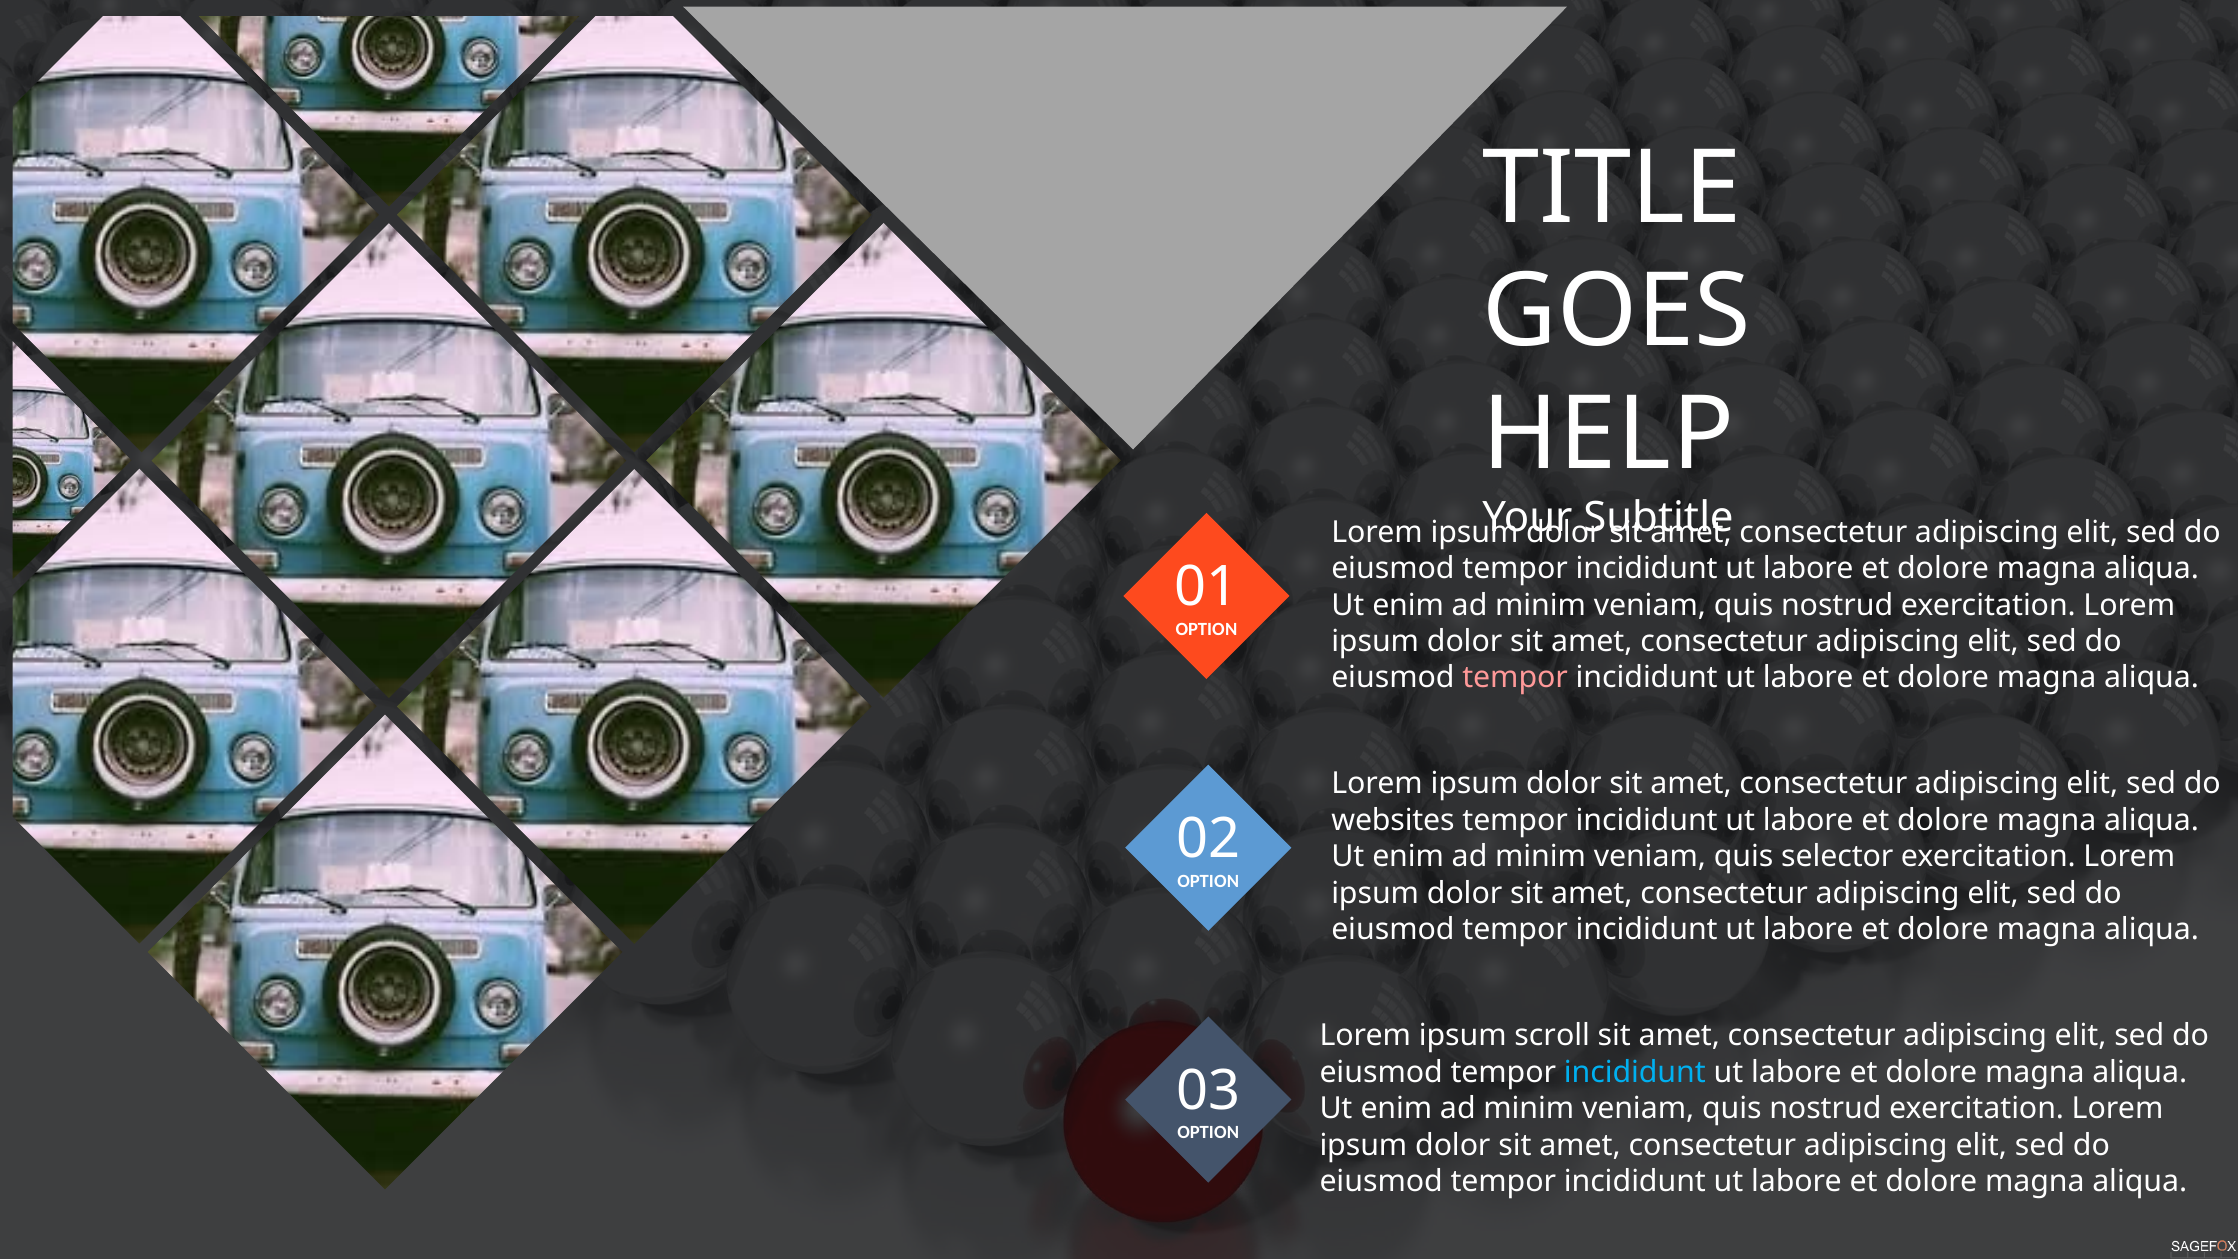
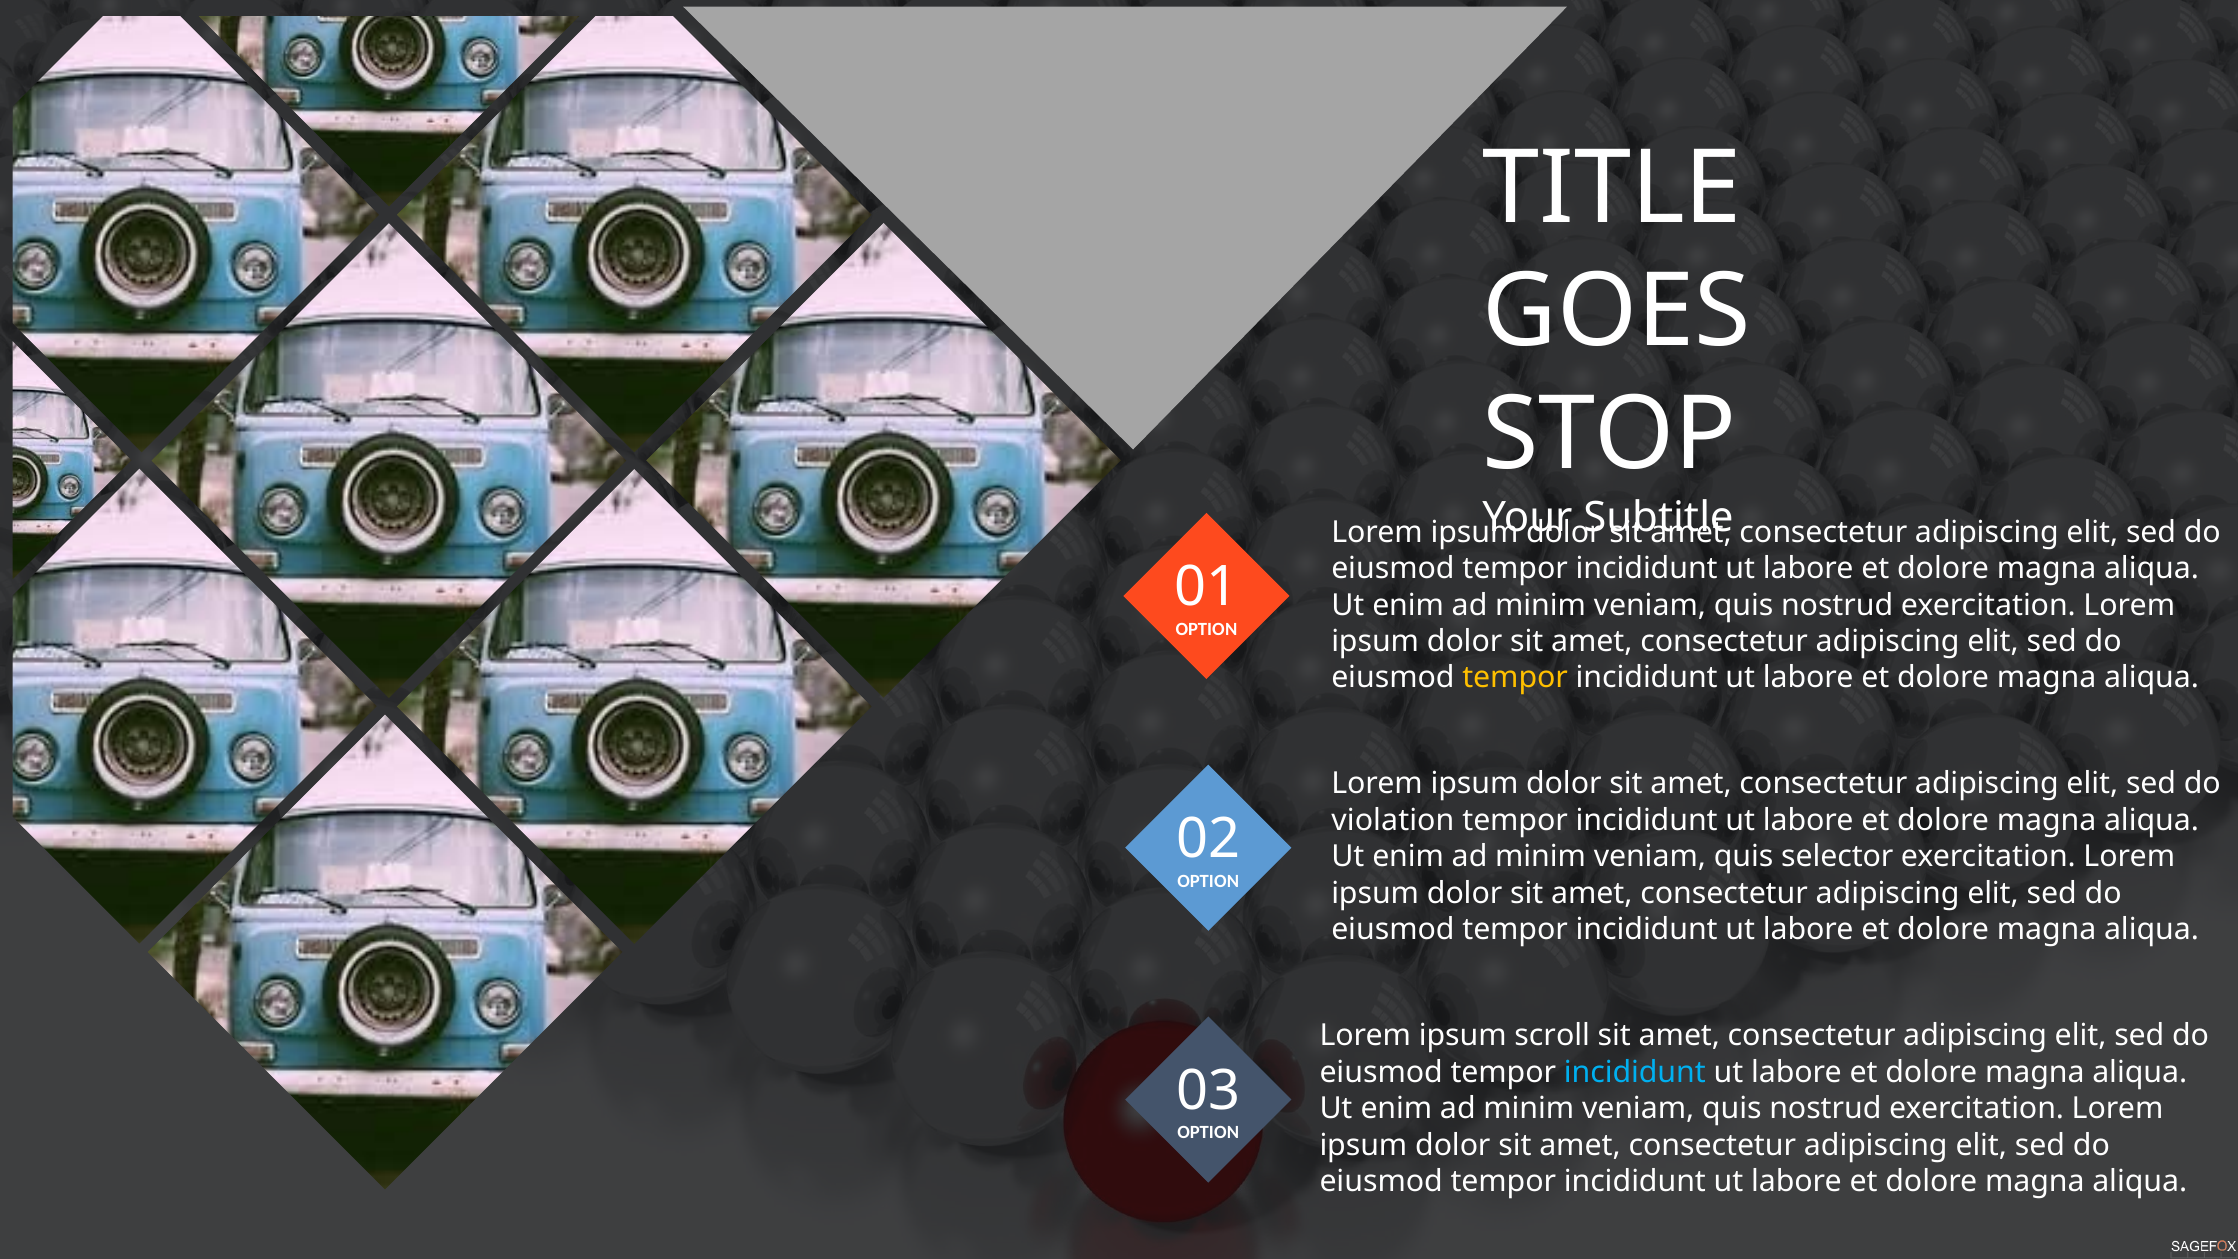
HELP: HELP -> STOP
tempor at (1515, 678) colour: pink -> yellow
websites: websites -> violation
